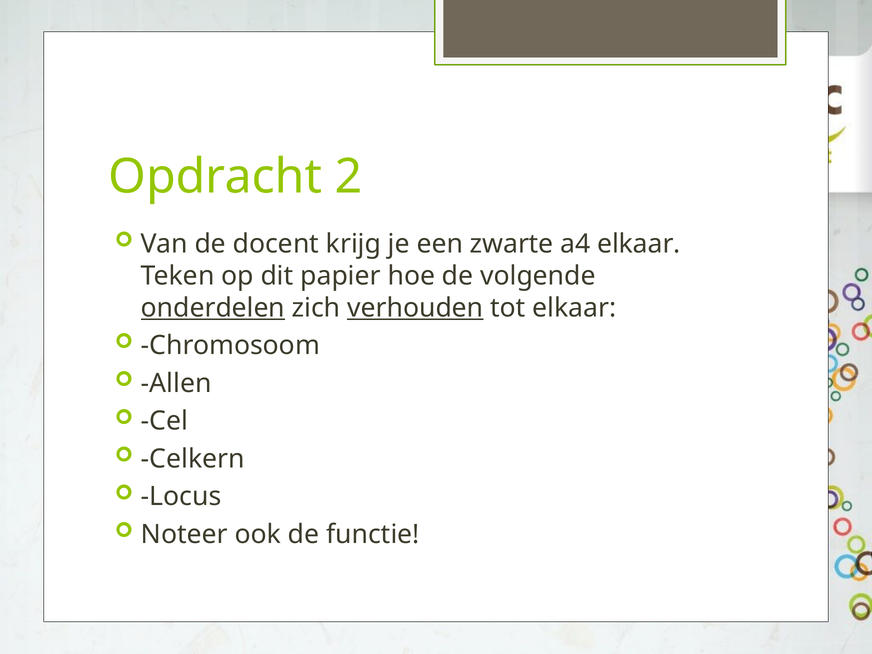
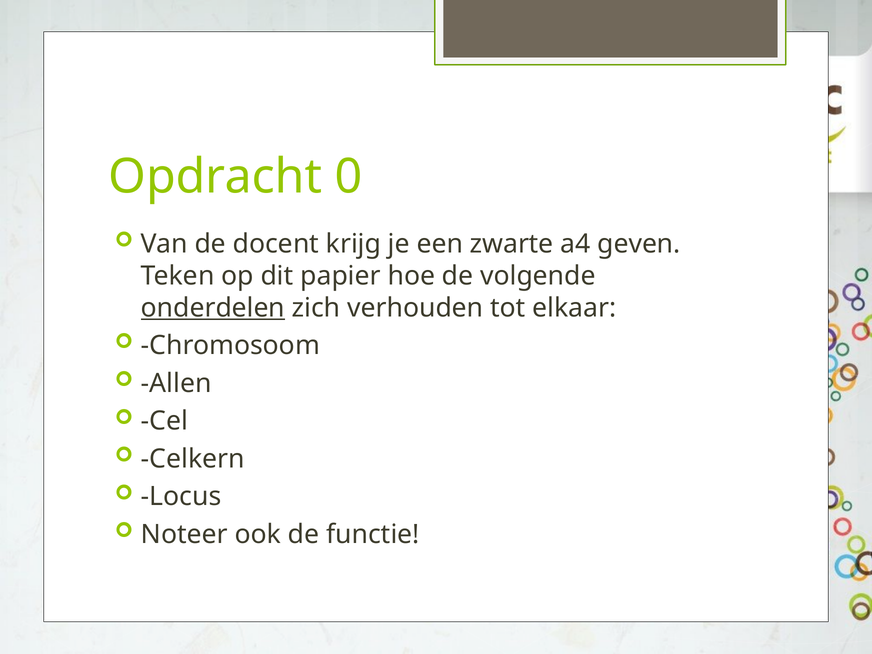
2: 2 -> 0
a4 elkaar: elkaar -> geven
verhouden underline: present -> none
